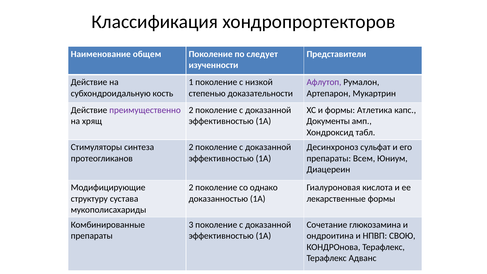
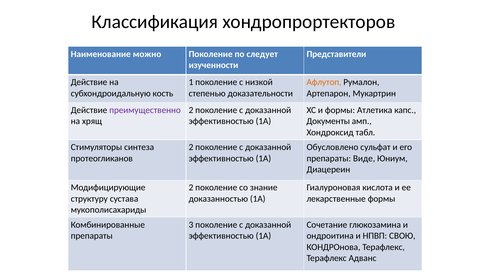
общем: общем -> можно
Афлутоп colour: purple -> orange
Десинхроноз: Десинхроноз -> Обусловлено
Всем: Всем -> Виде
однако: однако -> знание
